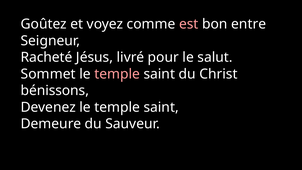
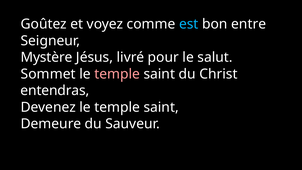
est colour: pink -> light blue
Racheté: Racheté -> Mystère
bénissons: bénissons -> entendras
